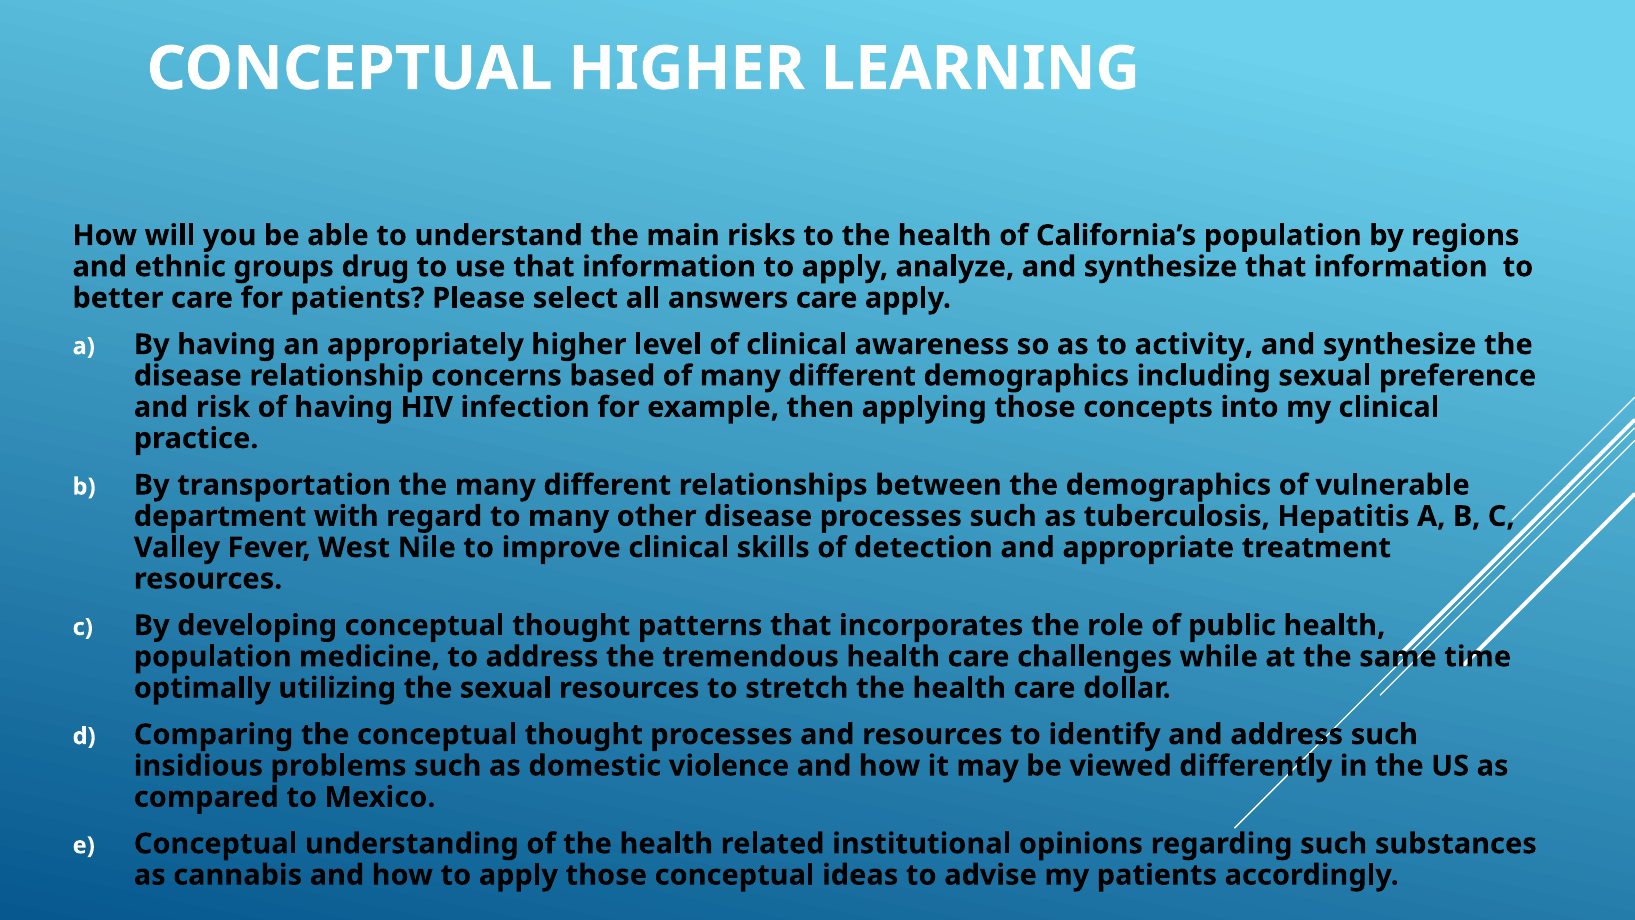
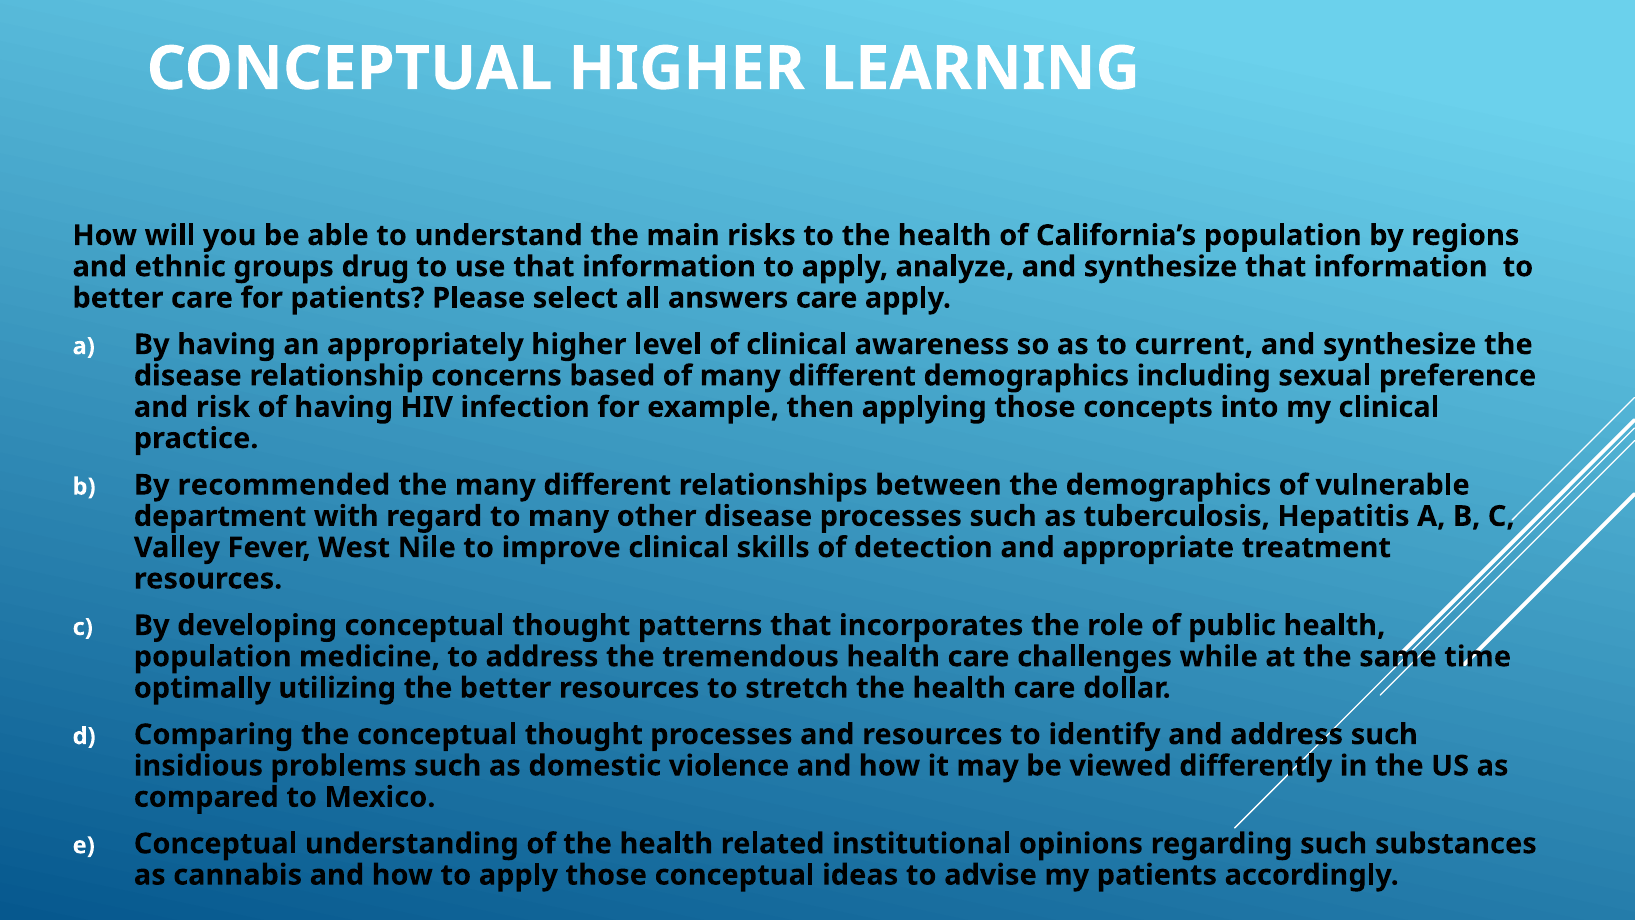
activity: activity -> current
transportation: transportation -> recommended
the sexual: sexual -> better
